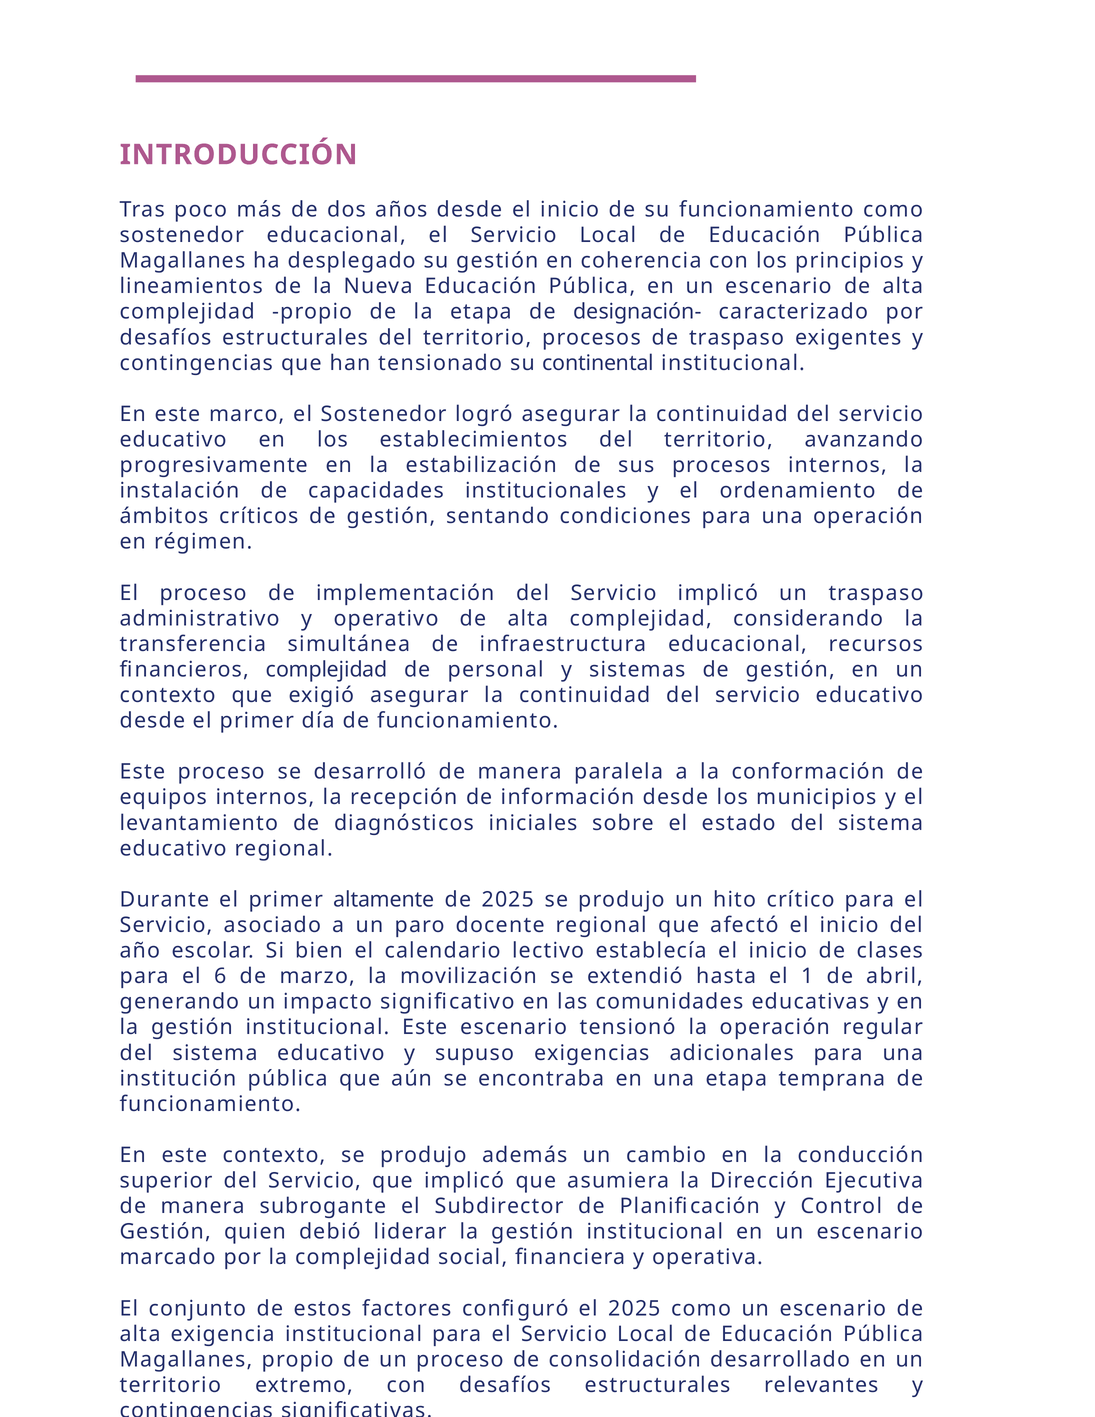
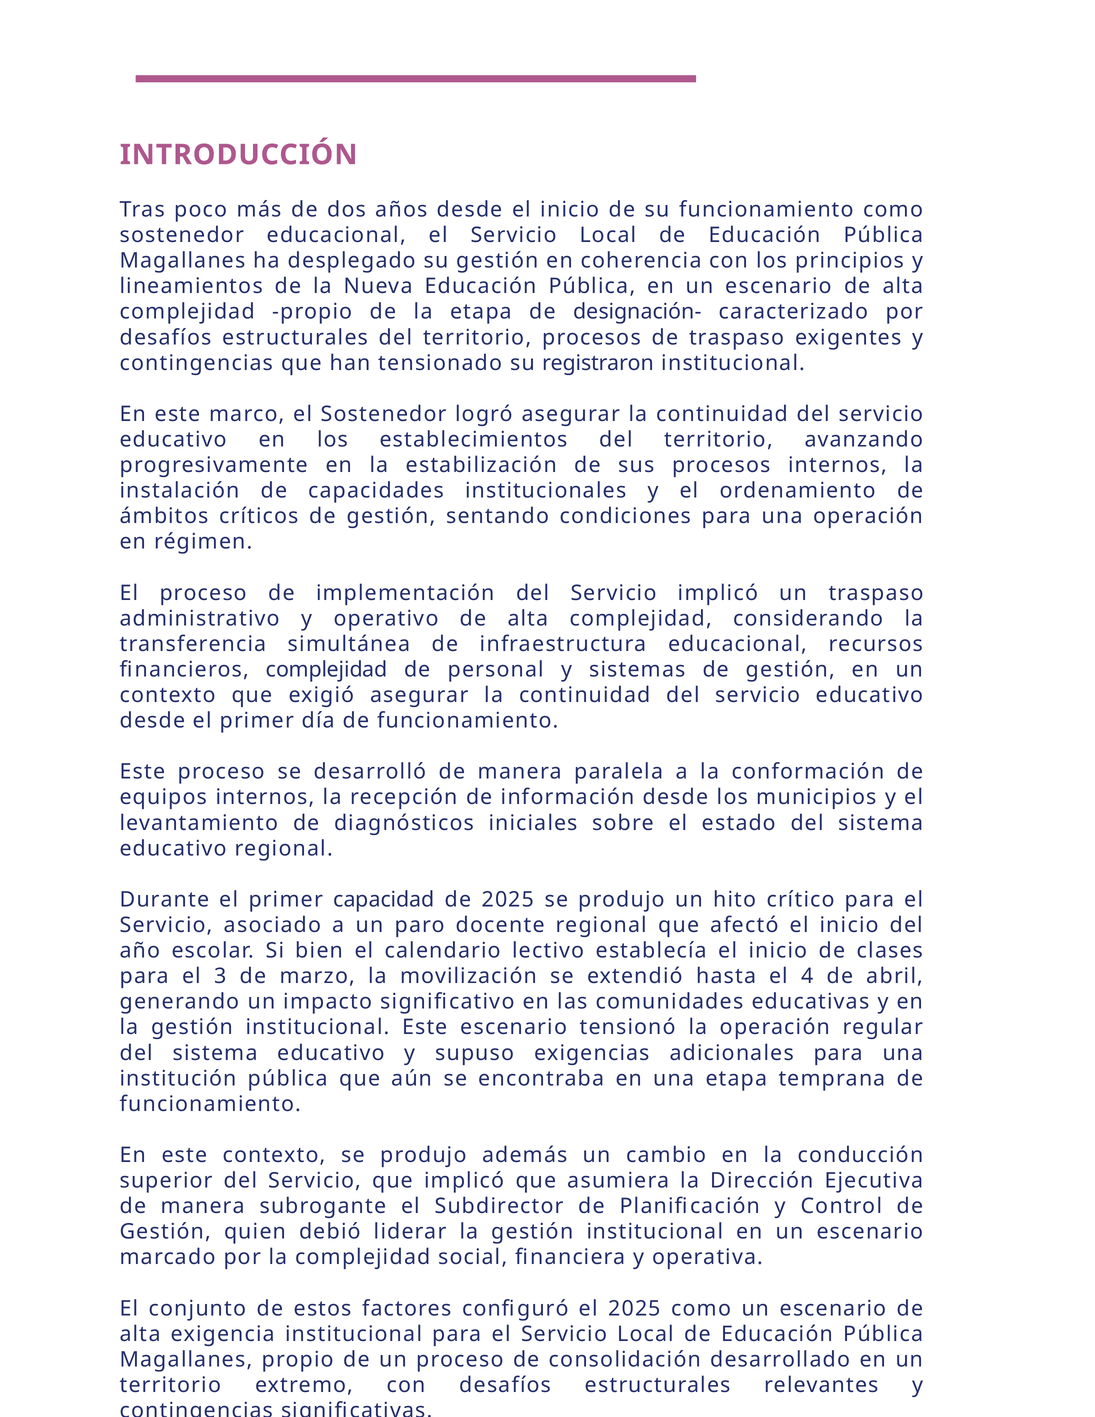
continental: continental -> registraron
altamente: altamente -> capacidad
6: 6 -> 3
1: 1 -> 4
